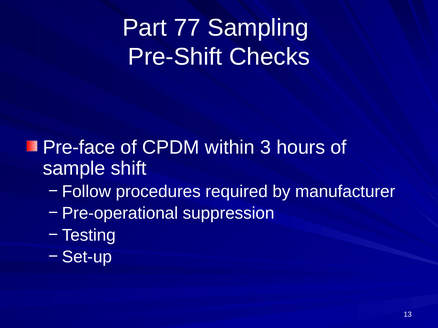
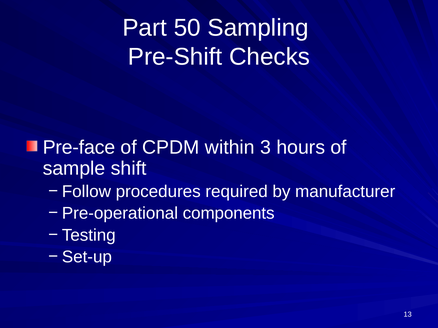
77: 77 -> 50
suppression: suppression -> components
